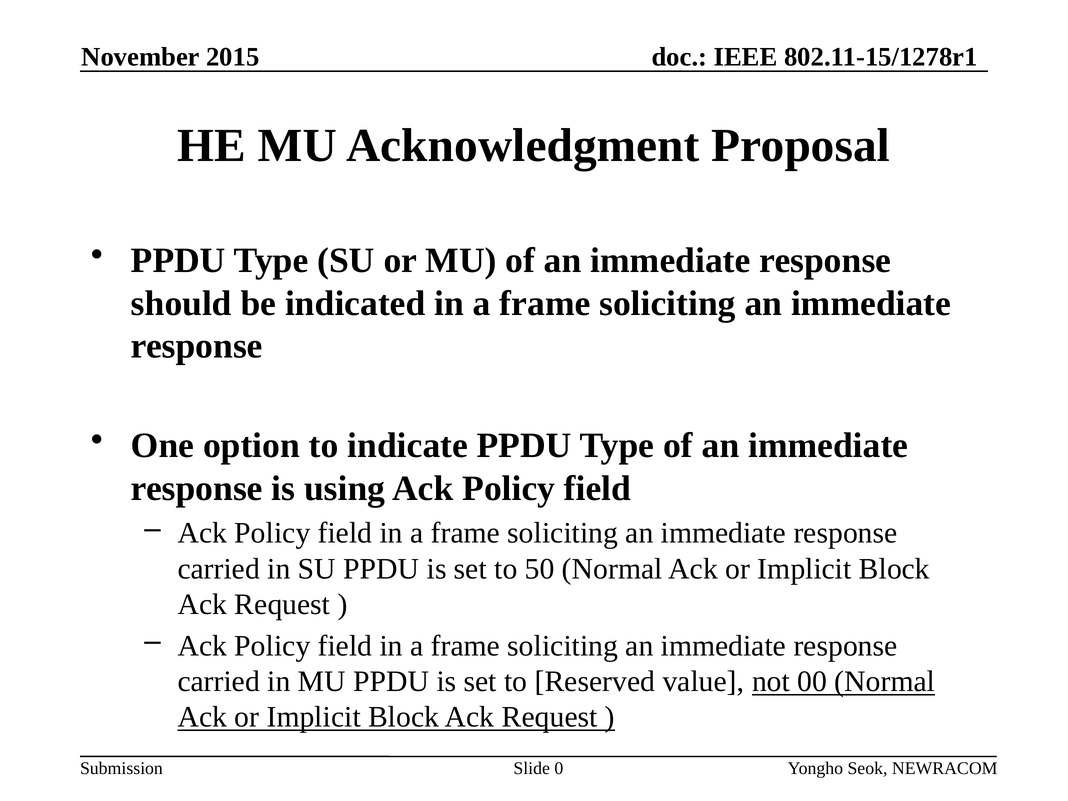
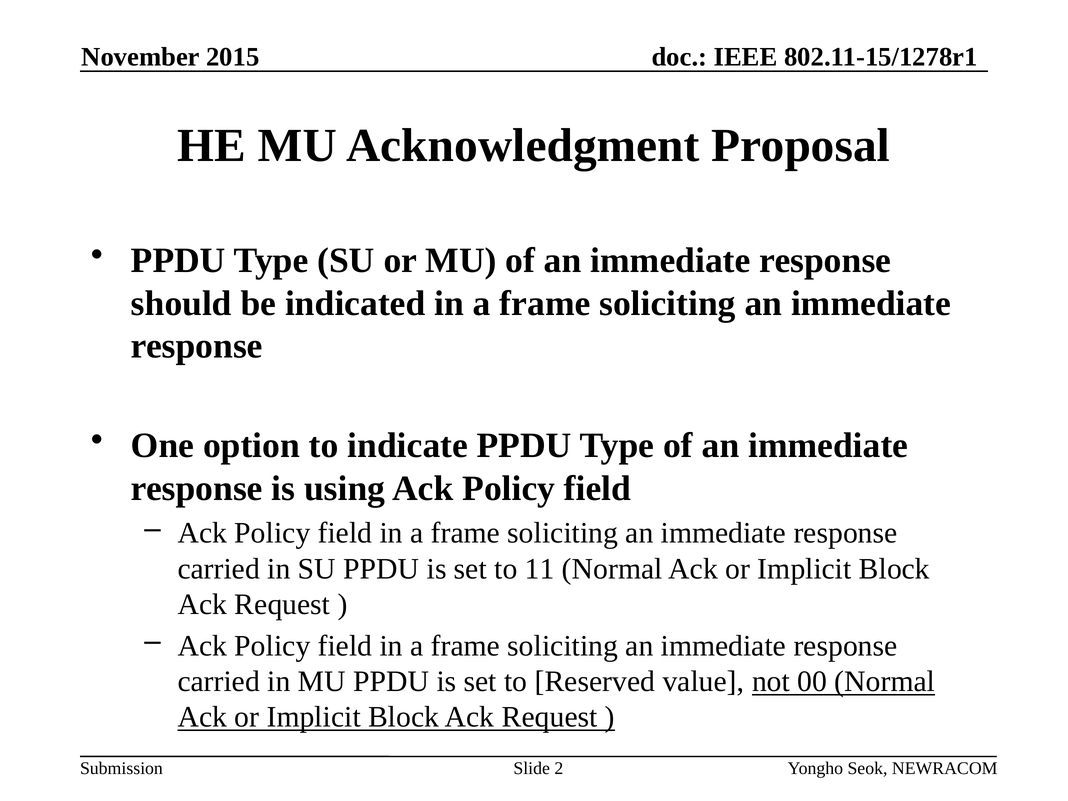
50: 50 -> 11
0: 0 -> 2
